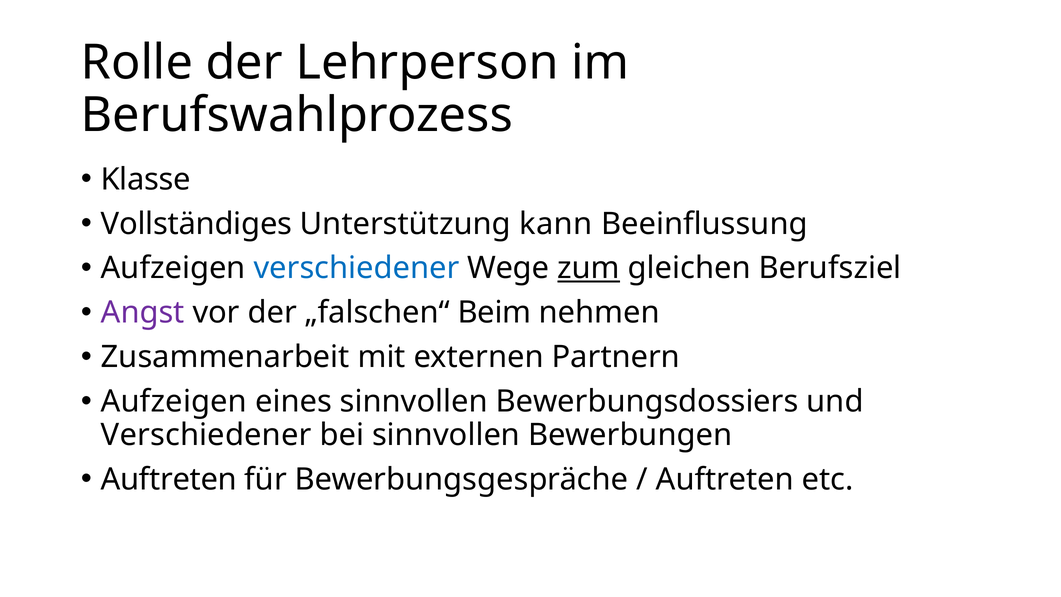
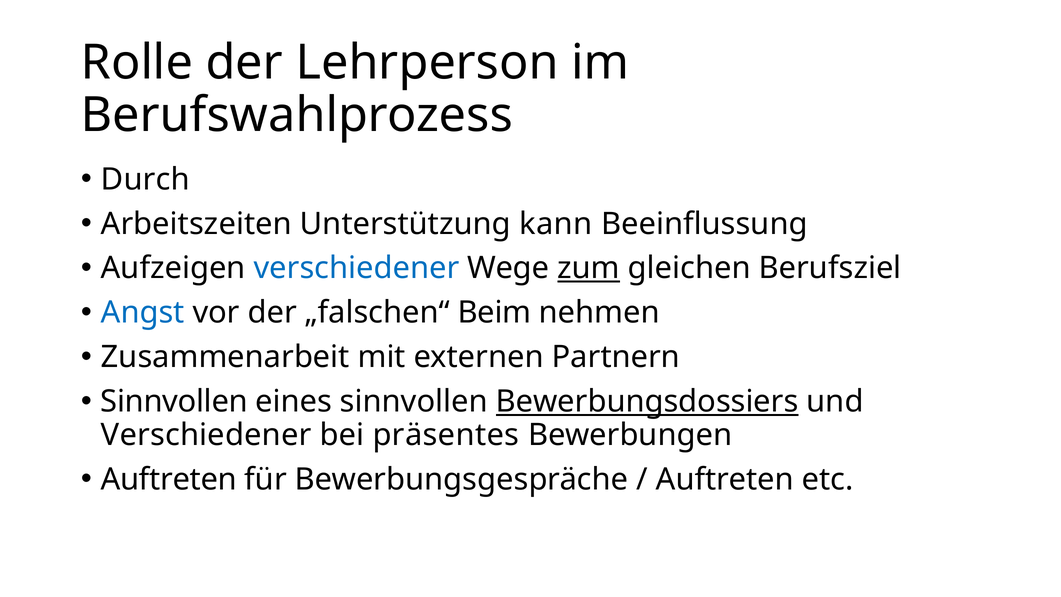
Klasse: Klasse -> Durch
Vollständiges: Vollständiges -> Arbeitszeiten
Angst colour: purple -> blue
Aufzeigen at (174, 401): Aufzeigen -> Sinnvollen
Bewerbungsdossiers underline: none -> present
bei sinnvollen: sinnvollen -> präsentes
